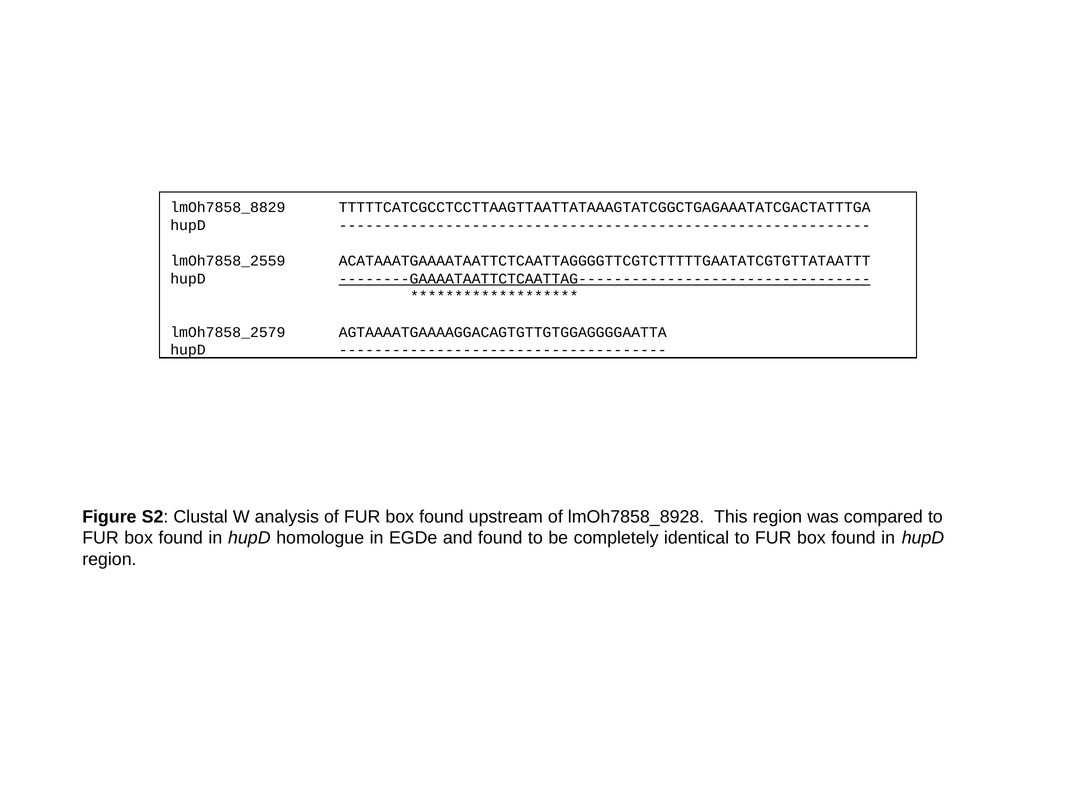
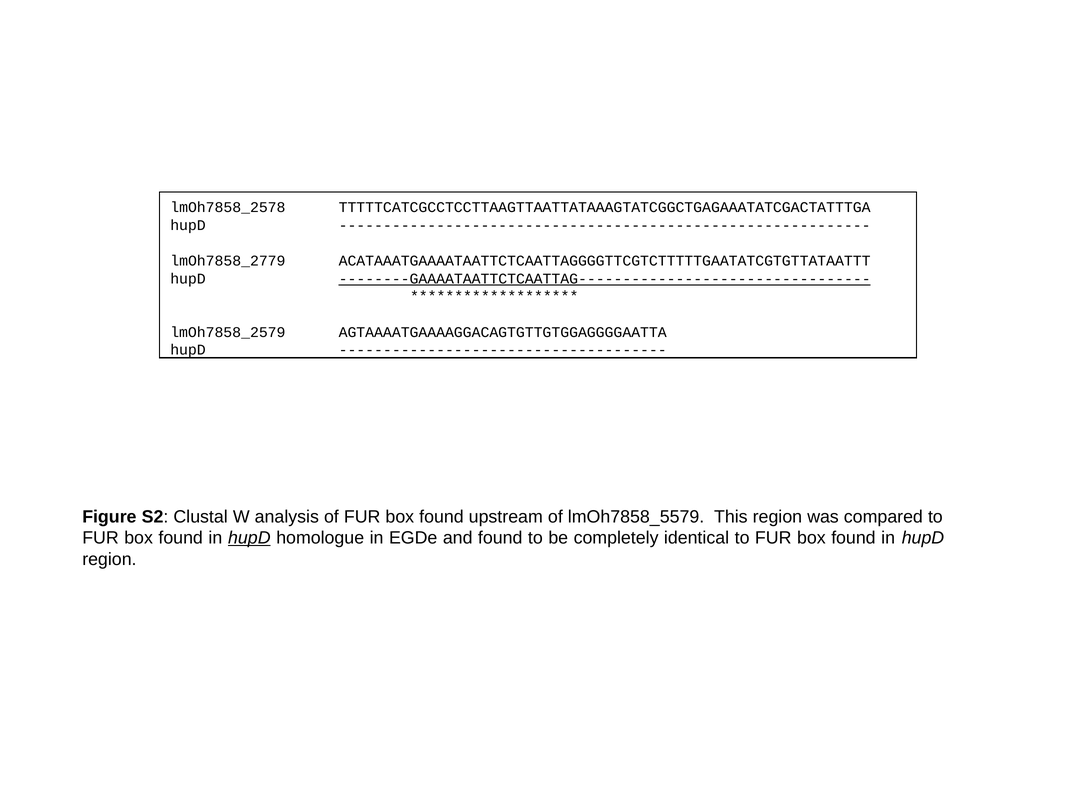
lmOh7858_8829: lmOh7858_8829 -> lmOh7858_2578
lmOh7858_2559: lmOh7858_2559 -> lmOh7858_2779
lmOh7858_8928: lmOh7858_8928 -> lmOh7858_5579
hupD at (249, 538) underline: none -> present
